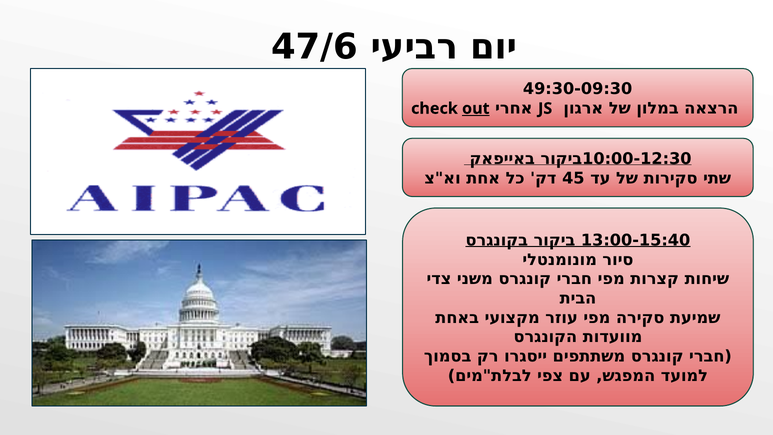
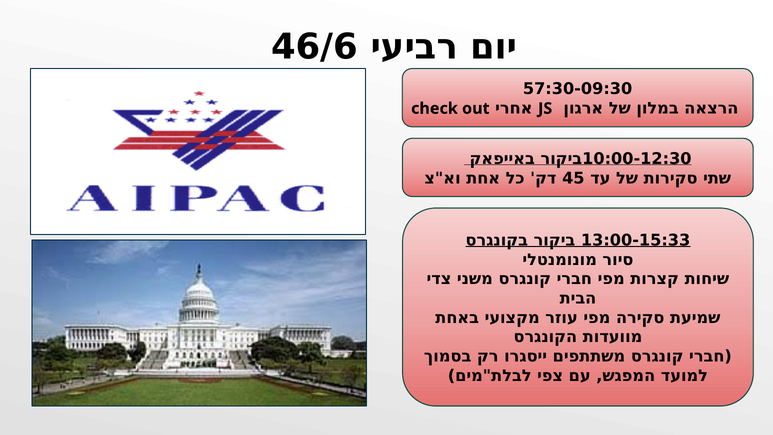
47/6: 47/6 -> 46/6
49:30-09:30: 49:30-09:30 -> 57:30-09:30
out underline: present -> none
13:00-15:40: 13:00-15:40 -> 13:00-15:33
